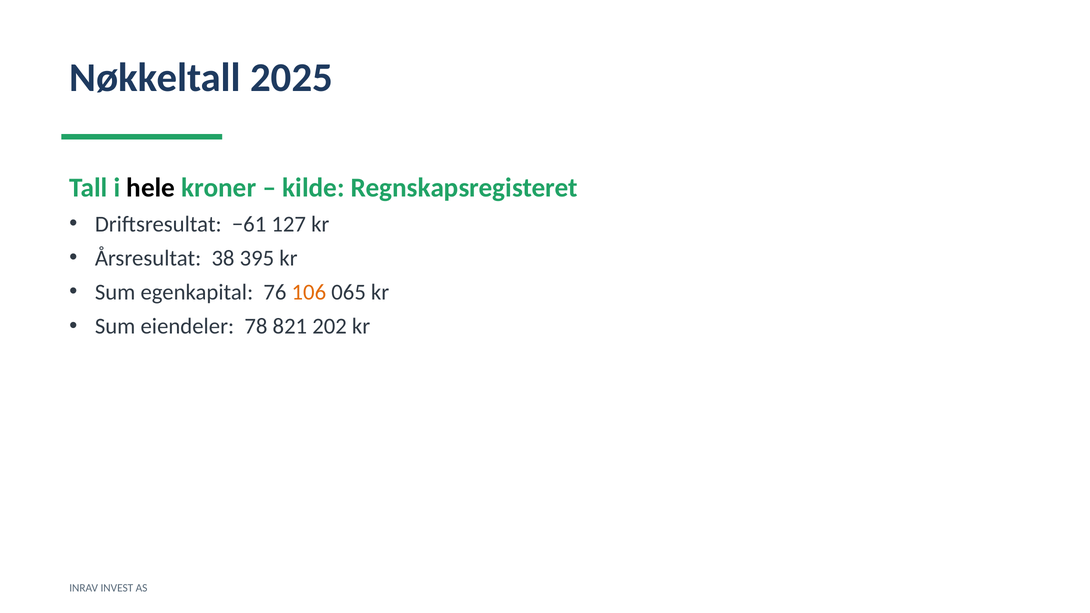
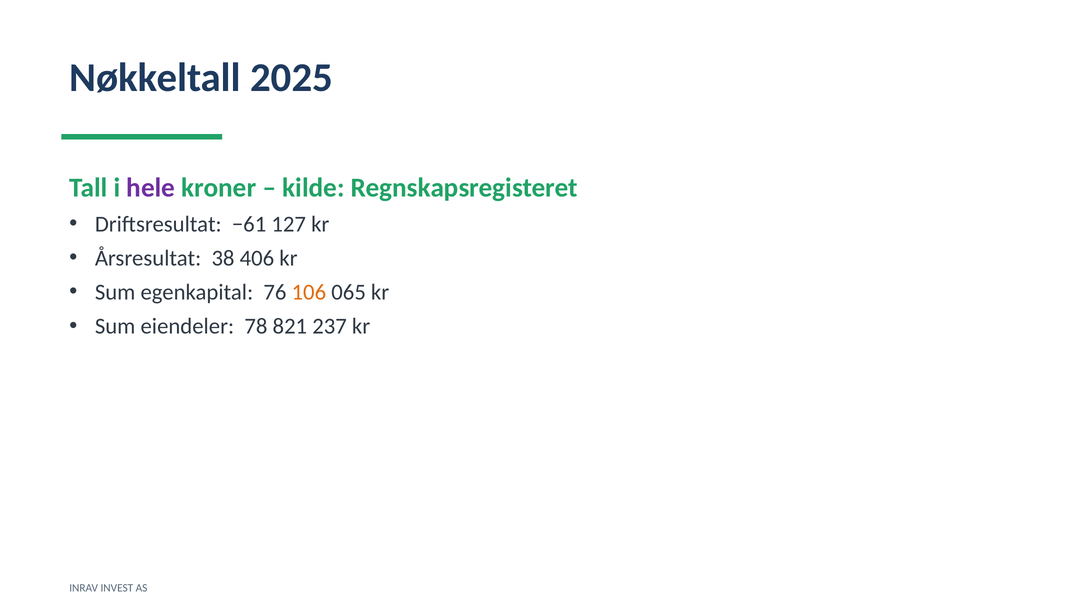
hele colour: black -> purple
395: 395 -> 406
202: 202 -> 237
